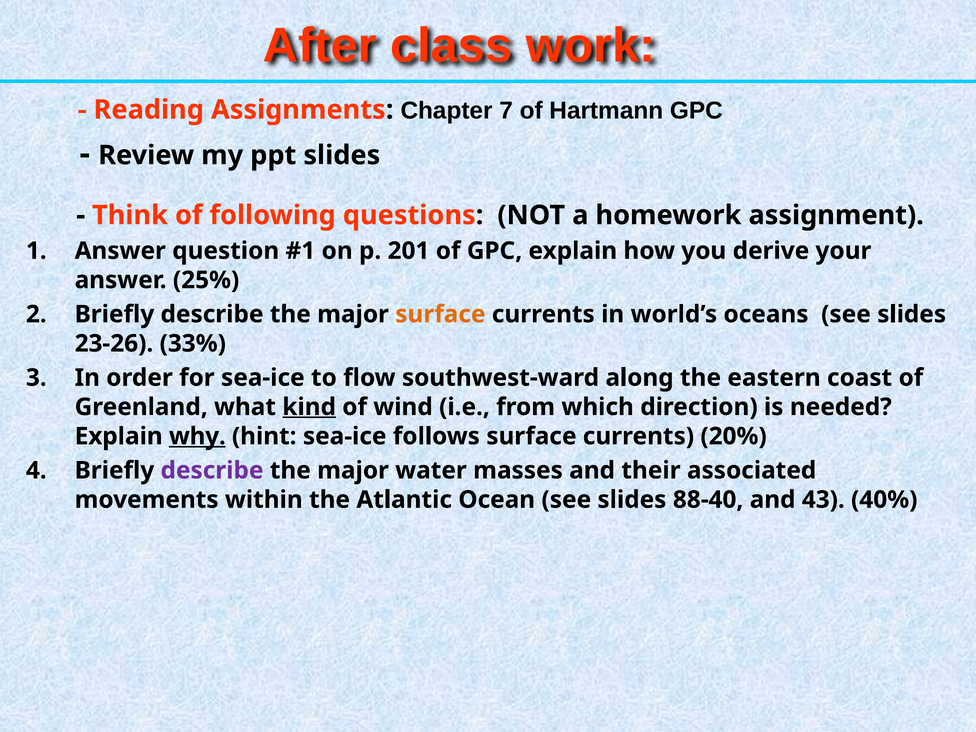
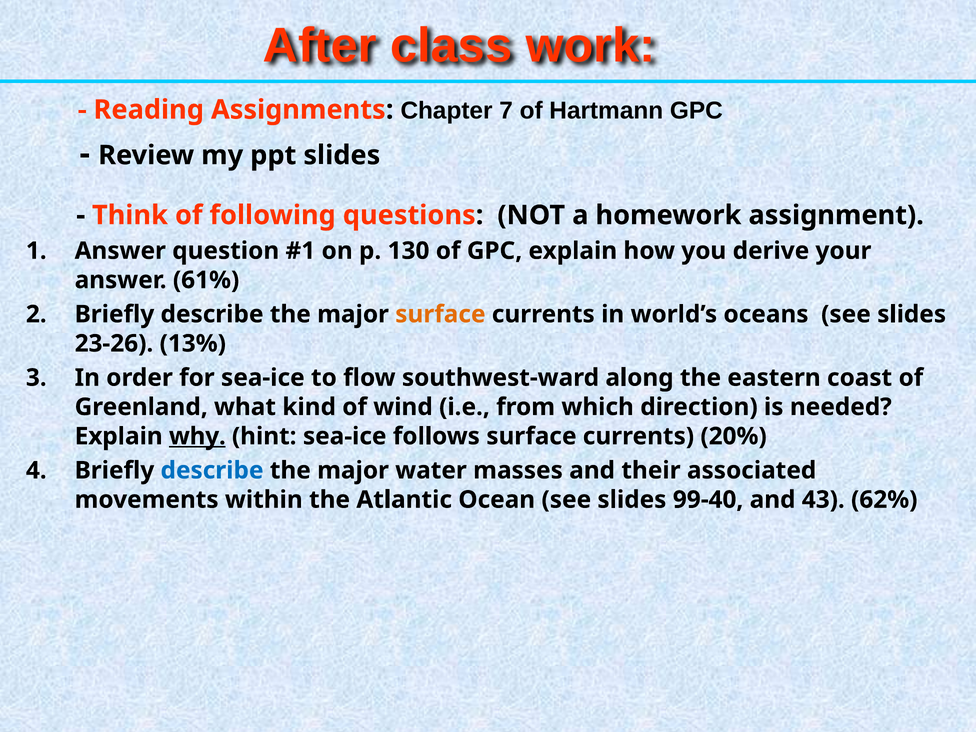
201: 201 -> 130
25%: 25% -> 61%
33%: 33% -> 13%
kind underline: present -> none
describe at (212, 470) colour: purple -> blue
88-40: 88-40 -> 99-40
40%: 40% -> 62%
